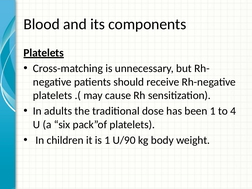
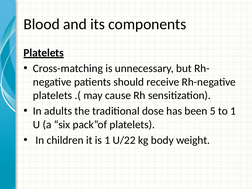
been 1: 1 -> 5
to 4: 4 -> 1
U/90: U/90 -> U/22
